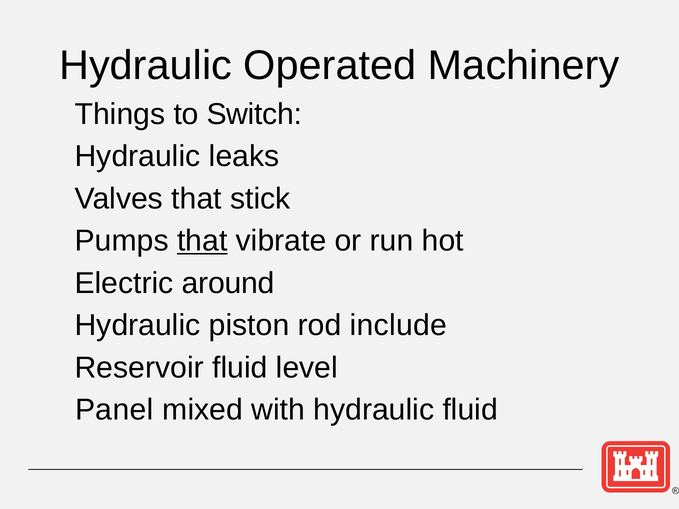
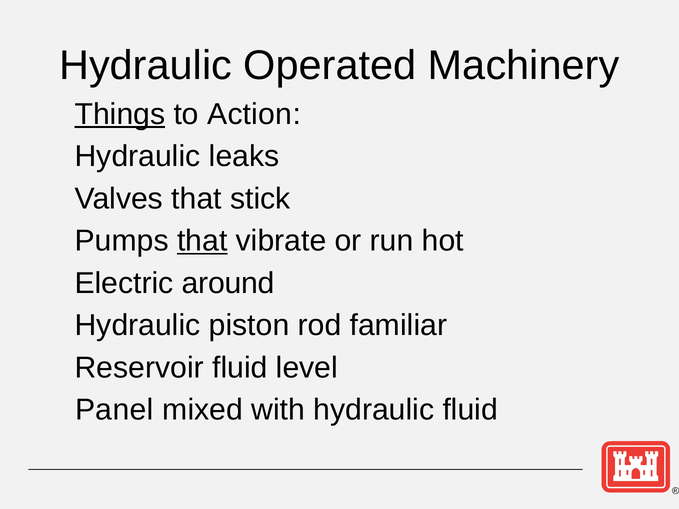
Things underline: none -> present
Switch: Switch -> Action
include: include -> familiar
